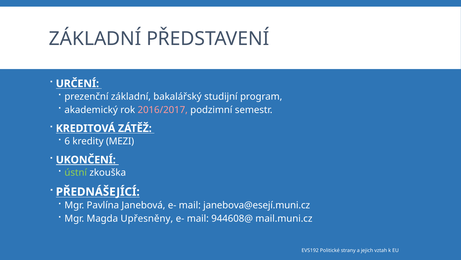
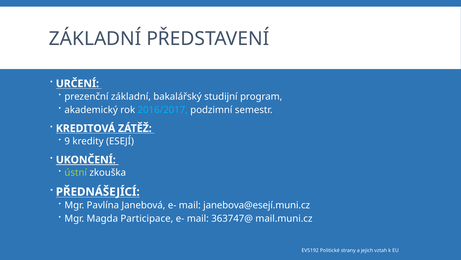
2016/2017 colour: pink -> light blue
6: 6 -> 9
MEZI: MEZI -> ESEJÍ
Upřesněny: Upřesněny -> Participace
944608@: 944608@ -> 363747@
